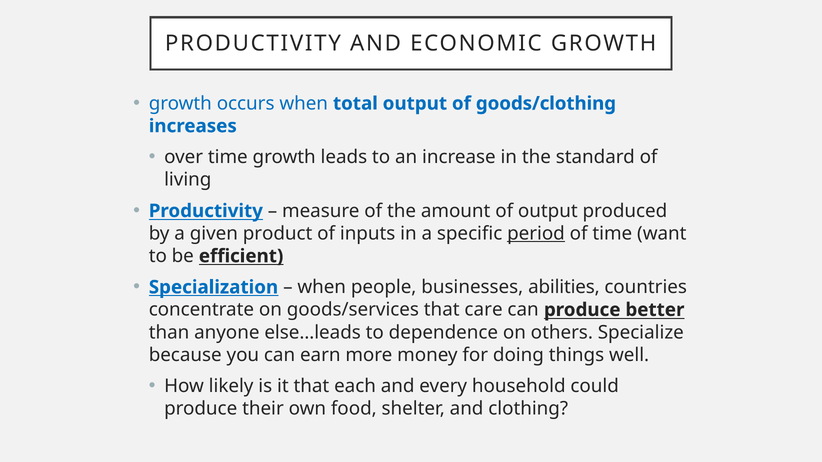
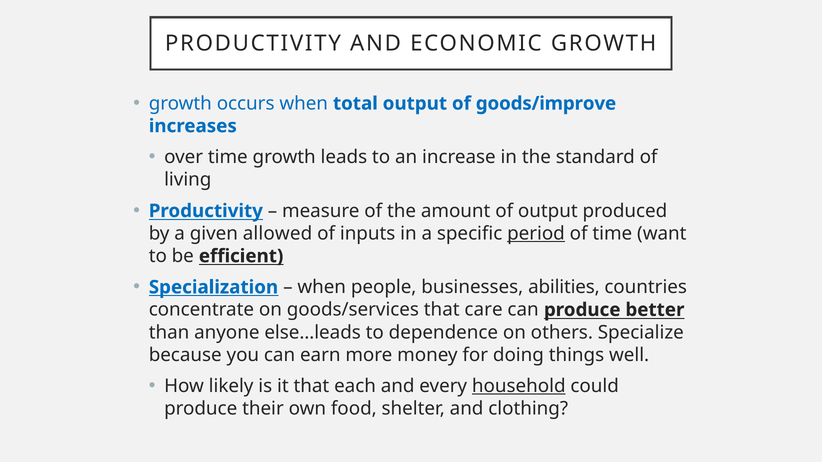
goods/clothing: goods/clothing -> goods/improve
product: product -> allowed
household underline: none -> present
